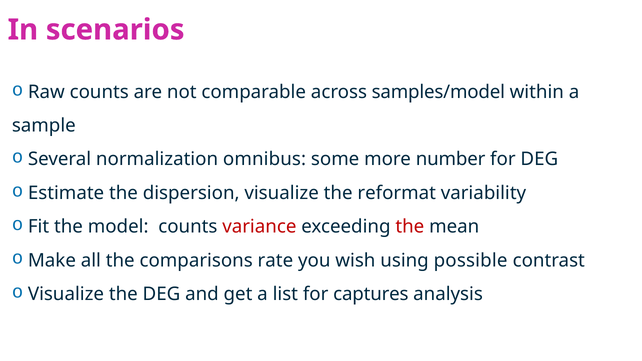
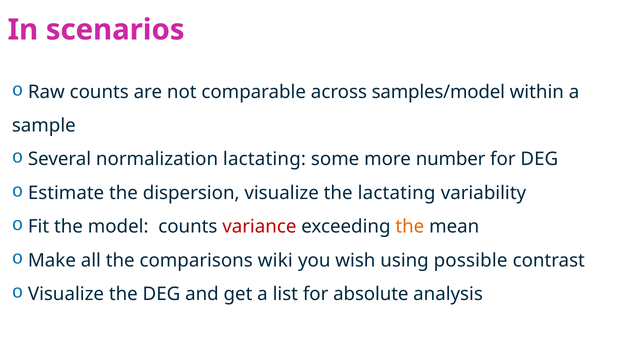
normalization omnibus: omnibus -> lactating
the reformat: reformat -> lactating
the at (410, 227) colour: red -> orange
rate: rate -> wiki
captures: captures -> absolute
